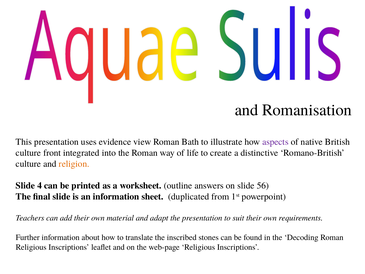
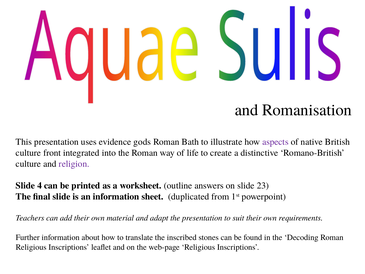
view: view -> gods
religion colour: orange -> purple
56: 56 -> 23
